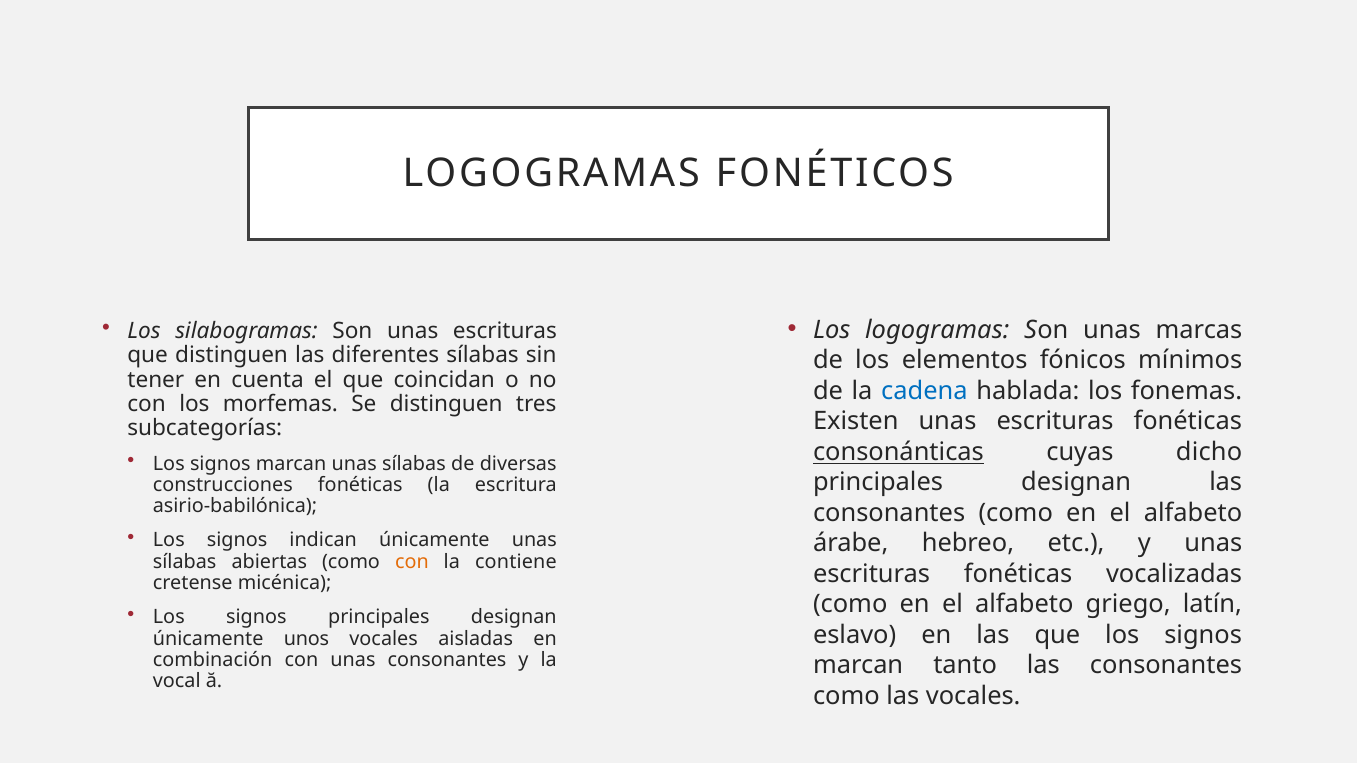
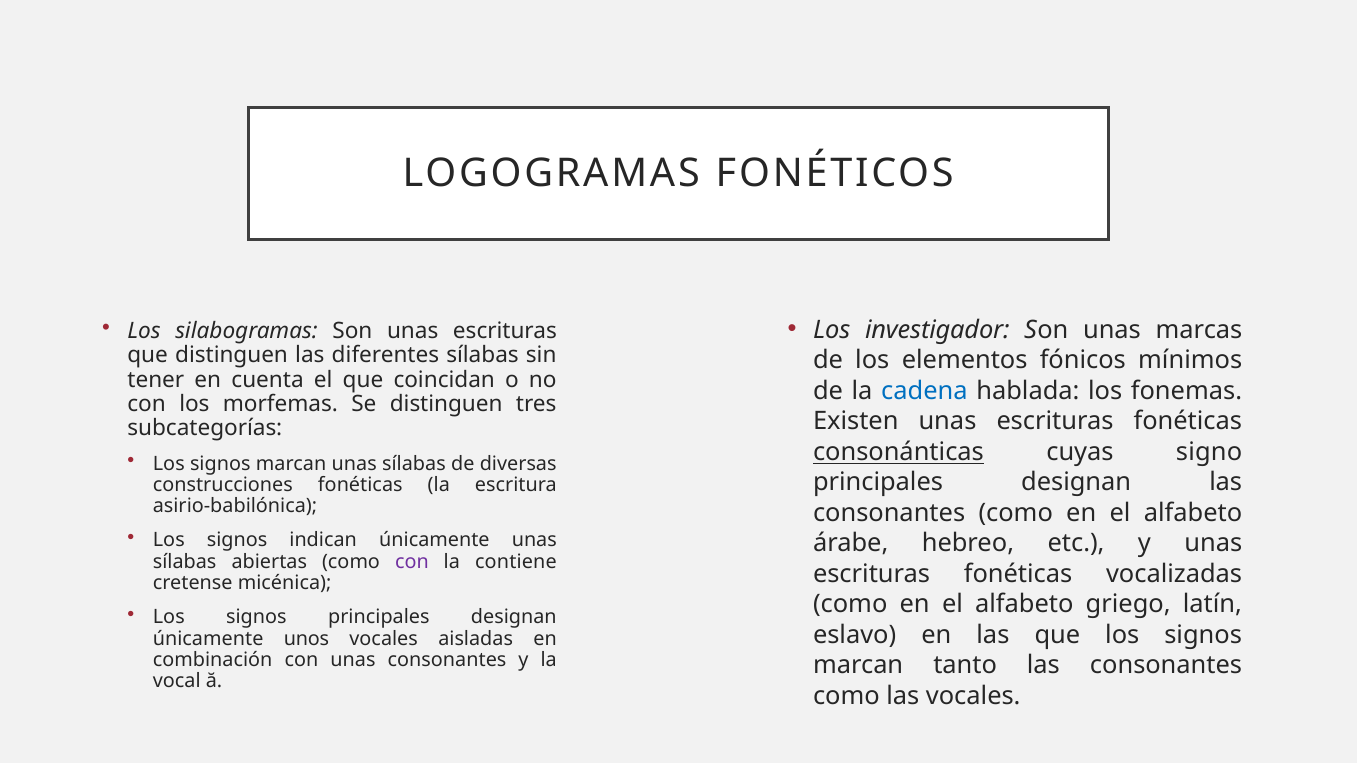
Los logogramas: logogramas -> investigador
dicho: dicho -> signo
con at (412, 562) colour: orange -> purple
